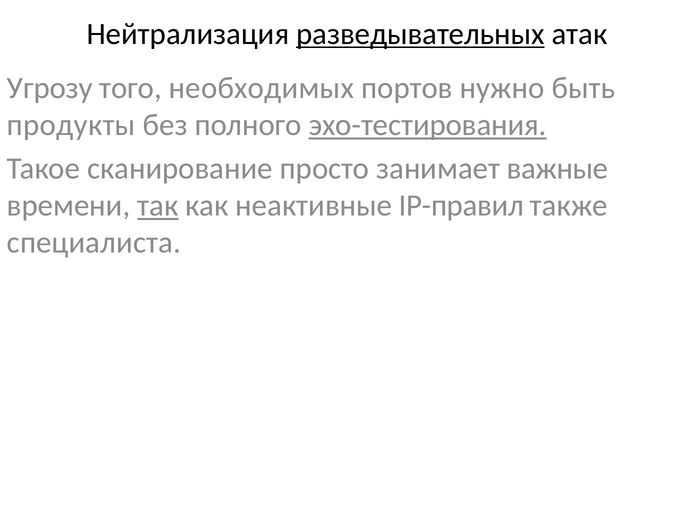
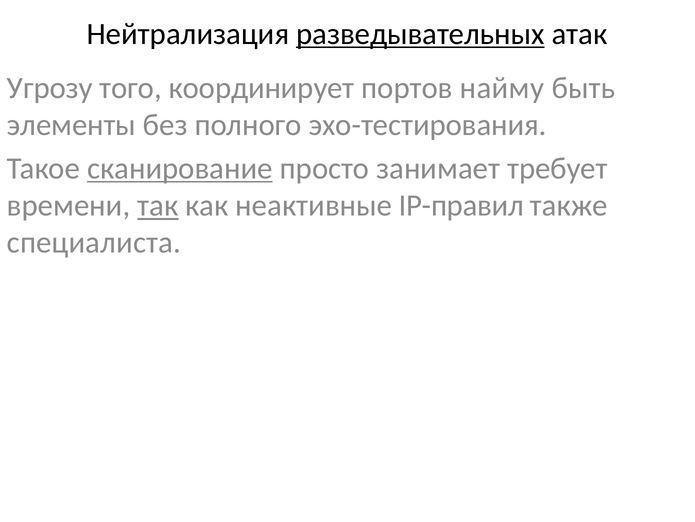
необходимых: необходимых -> координирует
нужно: нужно -> найму
продукты: продукты -> элементы
эхо-тестирования underline: present -> none
сканирование underline: none -> present
важные: важные -> требует
